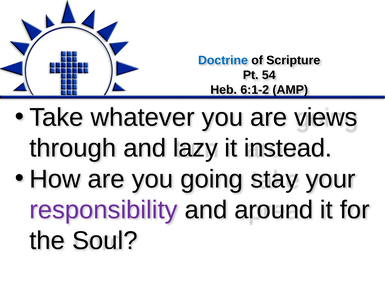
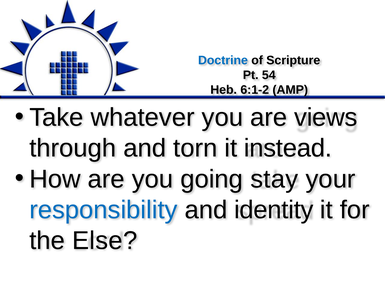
lazy: lazy -> torn
responsibility colour: purple -> blue
around: around -> identity
Soul: Soul -> Else
